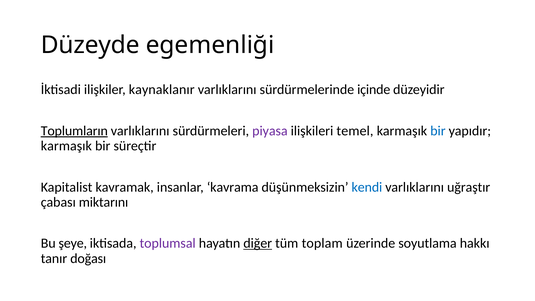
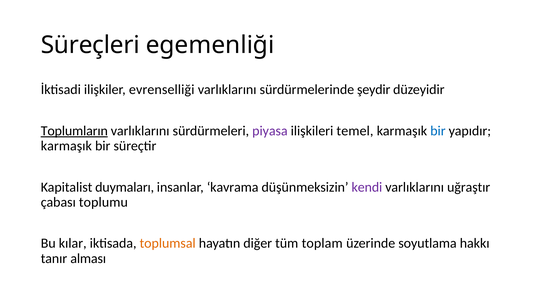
Düzeyde: Düzeyde -> Süreçleri
kaynaklanır: kaynaklanır -> evrenselliği
içinde: içinde -> şeydir
kavramak: kavramak -> duymaları
kendi colour: blue -> purple
miktarını: miktarını -> toplumu
şeye: şeye -> kılar
toplumsal colour: purple -> orange
diğer underline: present -> none
doğası: doğası -> alması
